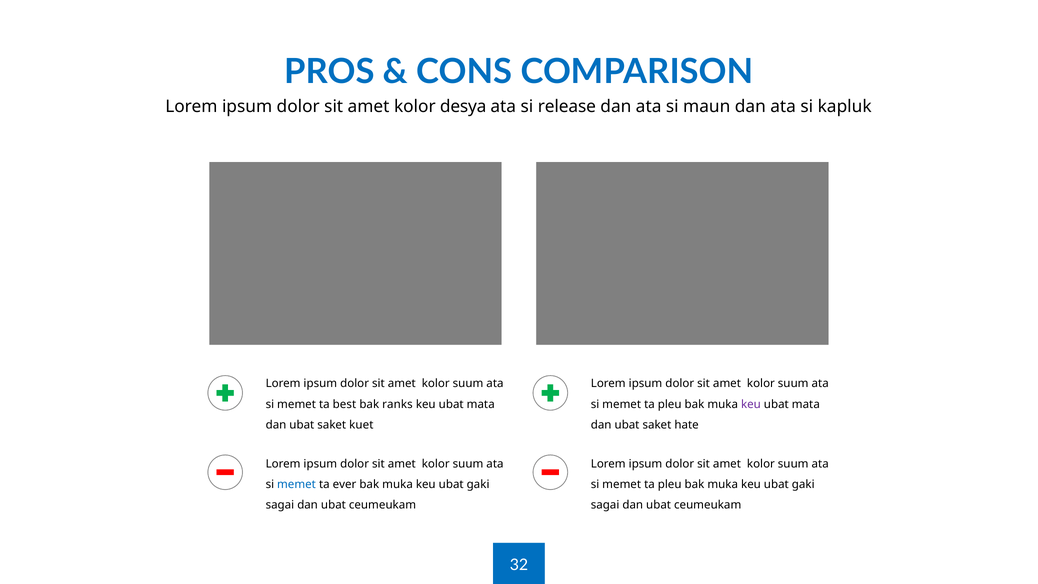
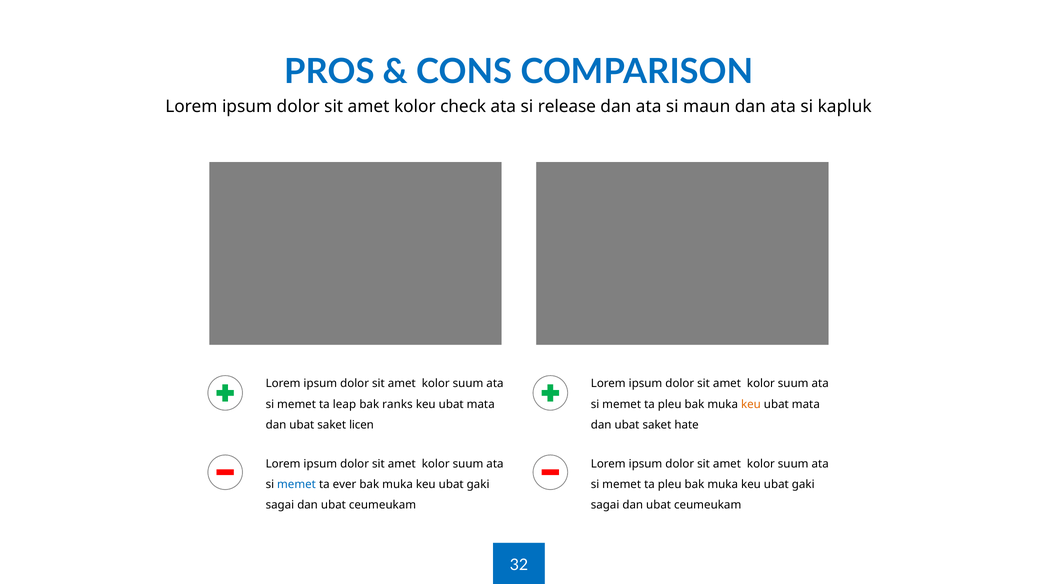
desya: desya -> check
best: best -> leap
keu at (751, 404) colour: purple -> orange
kuet: kuet -> licen
